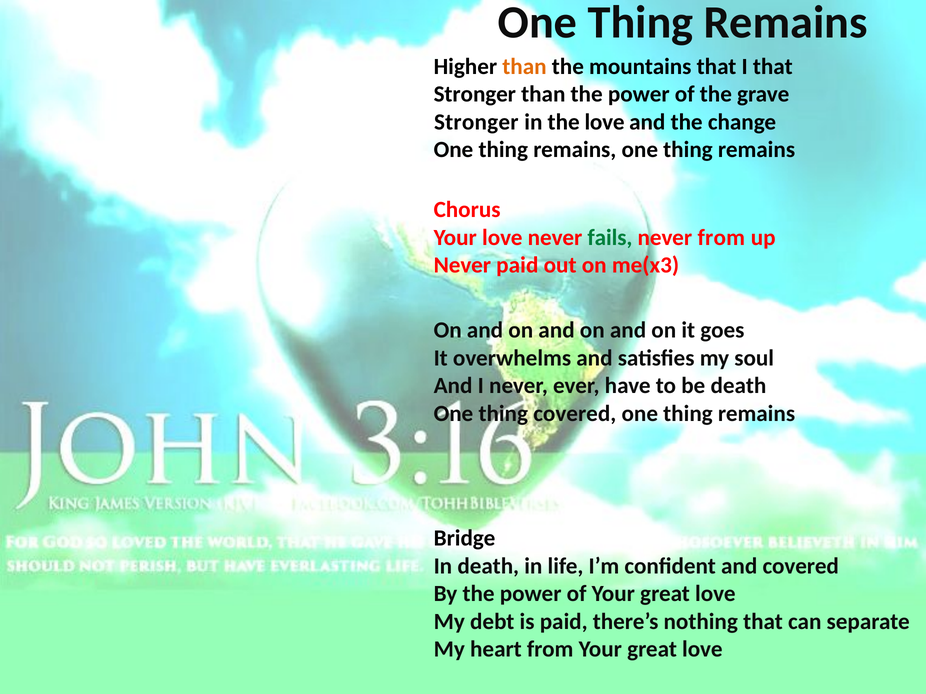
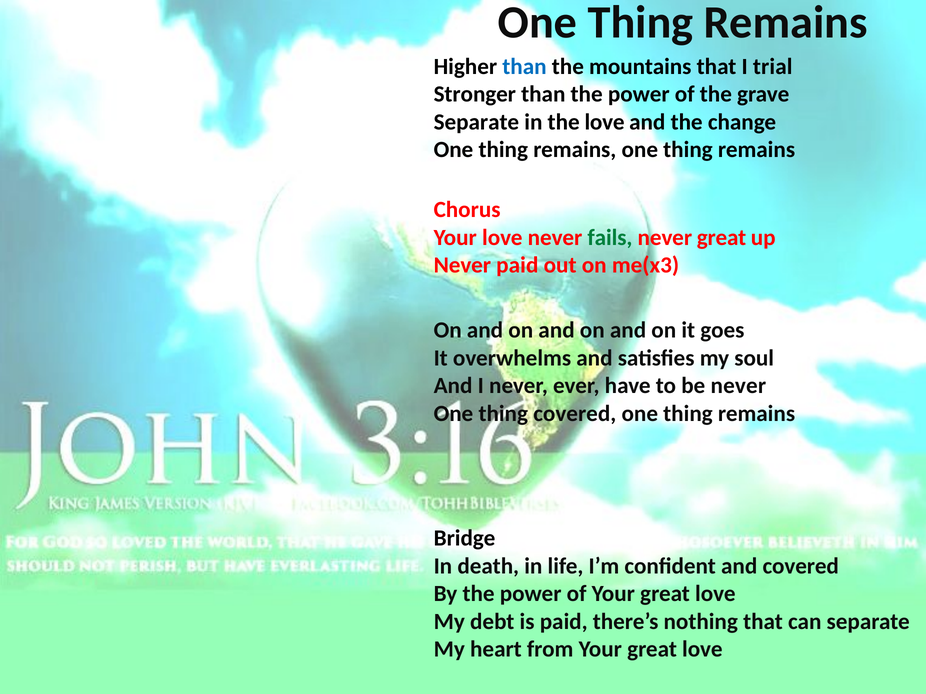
than at (524, 66) colour: orange -> blue
I that: that -> trial
Stronger at (476, 122): Stronger -> Separate
never from: from -> great
be death: death -> never
